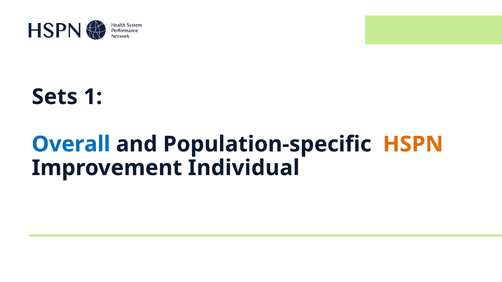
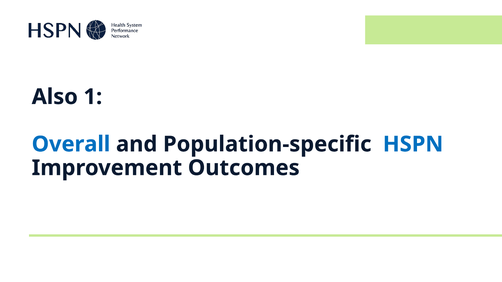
Sets: Sets -> Also
HSPN colour: orange -> blue
Individual: Individual -> Outcomes
